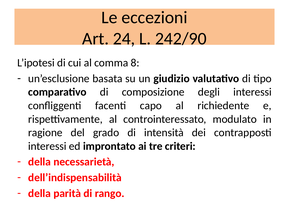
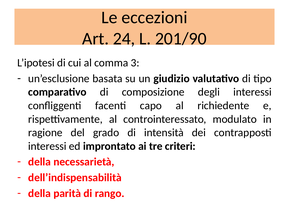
242/90: 242/90 -> 201/90
8: 8 -> 3
